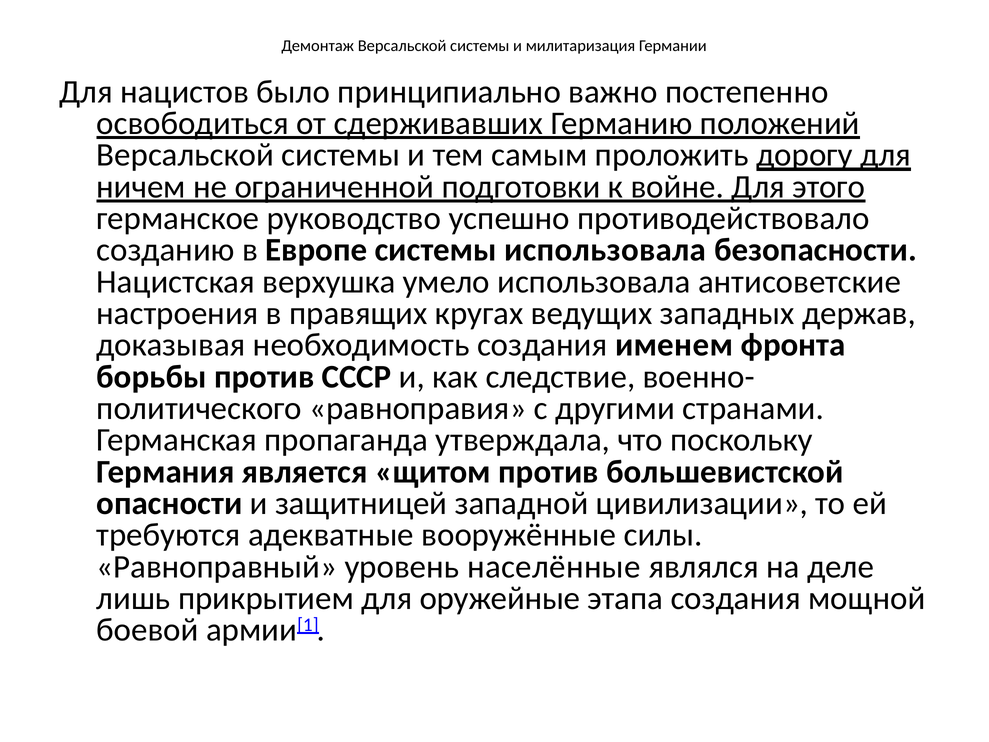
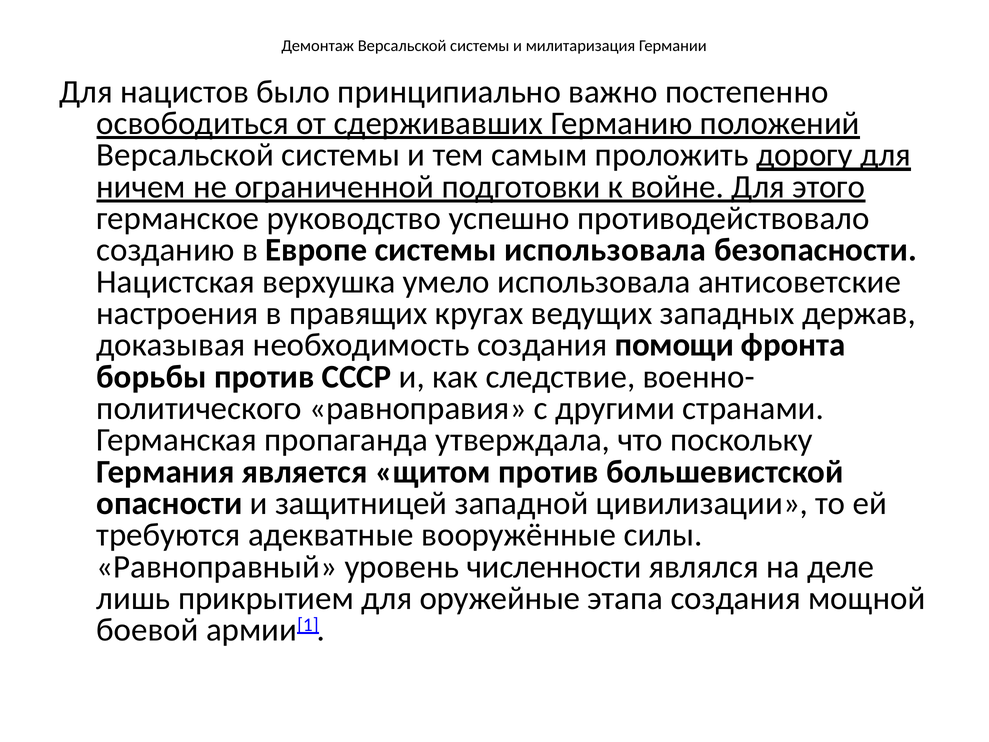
именем: именем -> помощи
населённые: населённые -> численности
